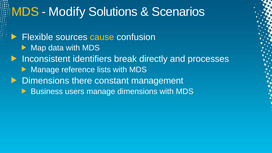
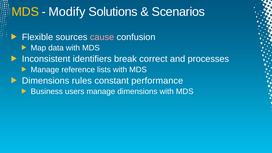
cause colour: yellow -> pink
directly: directly -> correct
there: there -> rules
management: management -> performance
